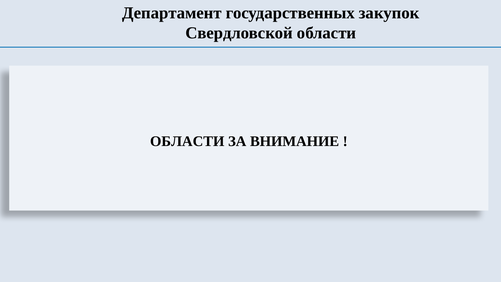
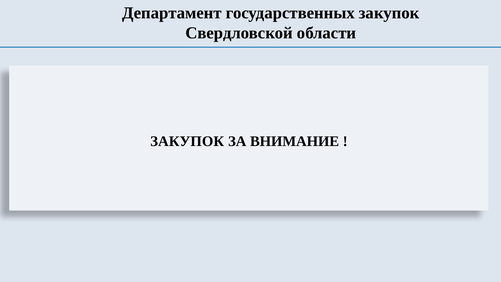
ОБЛАСТИ at (187, 141): ОБЛАСТИ -> ЗАКУПОК
